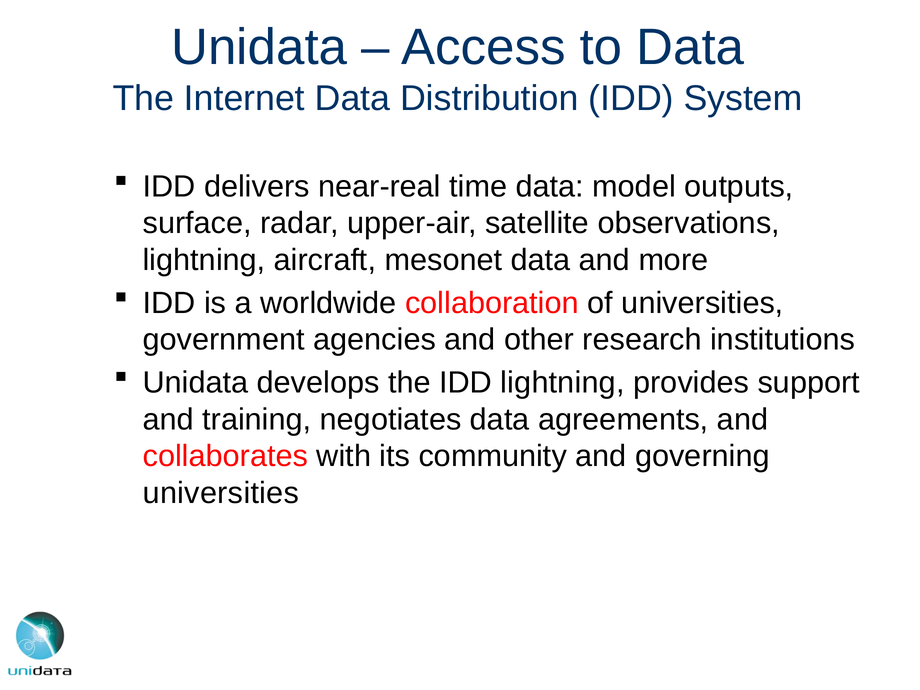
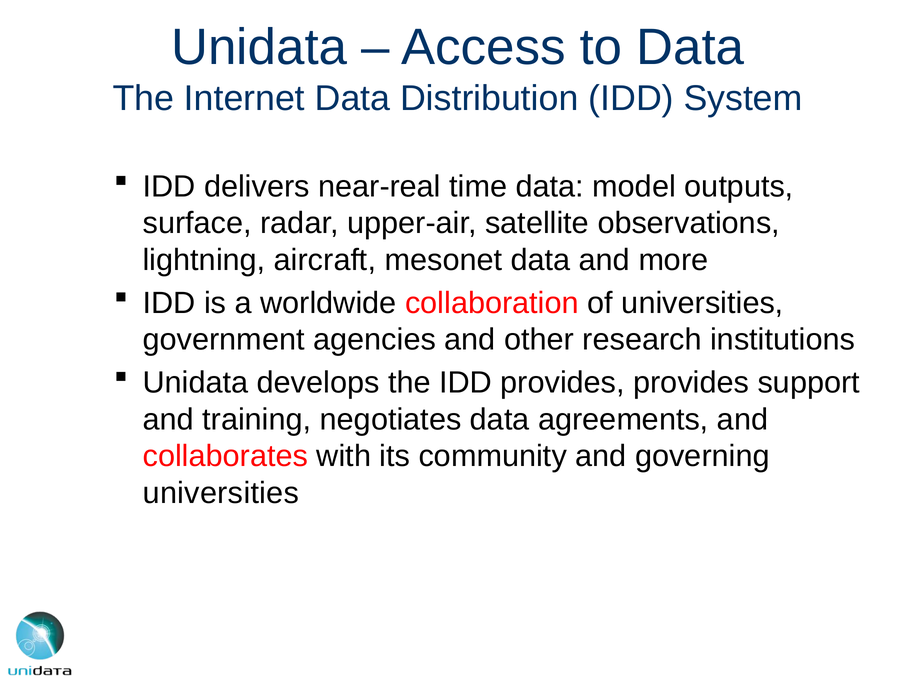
IDD lightning: lightning -> provides
